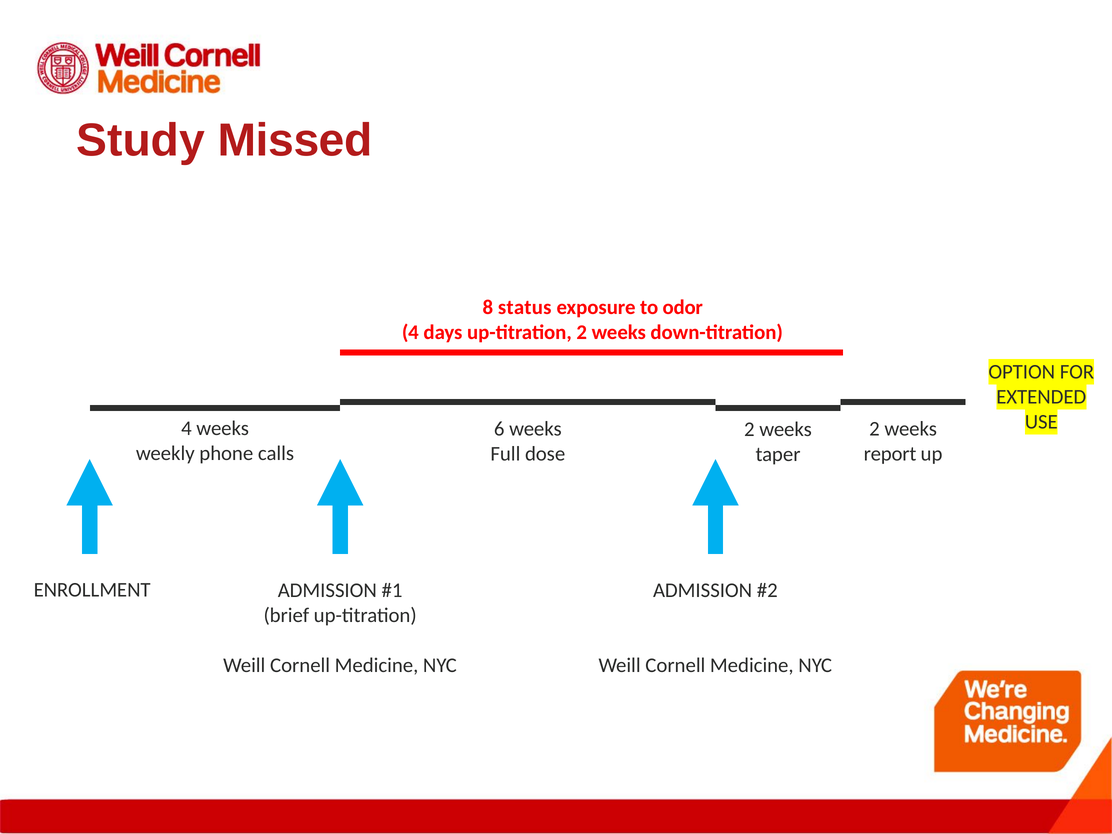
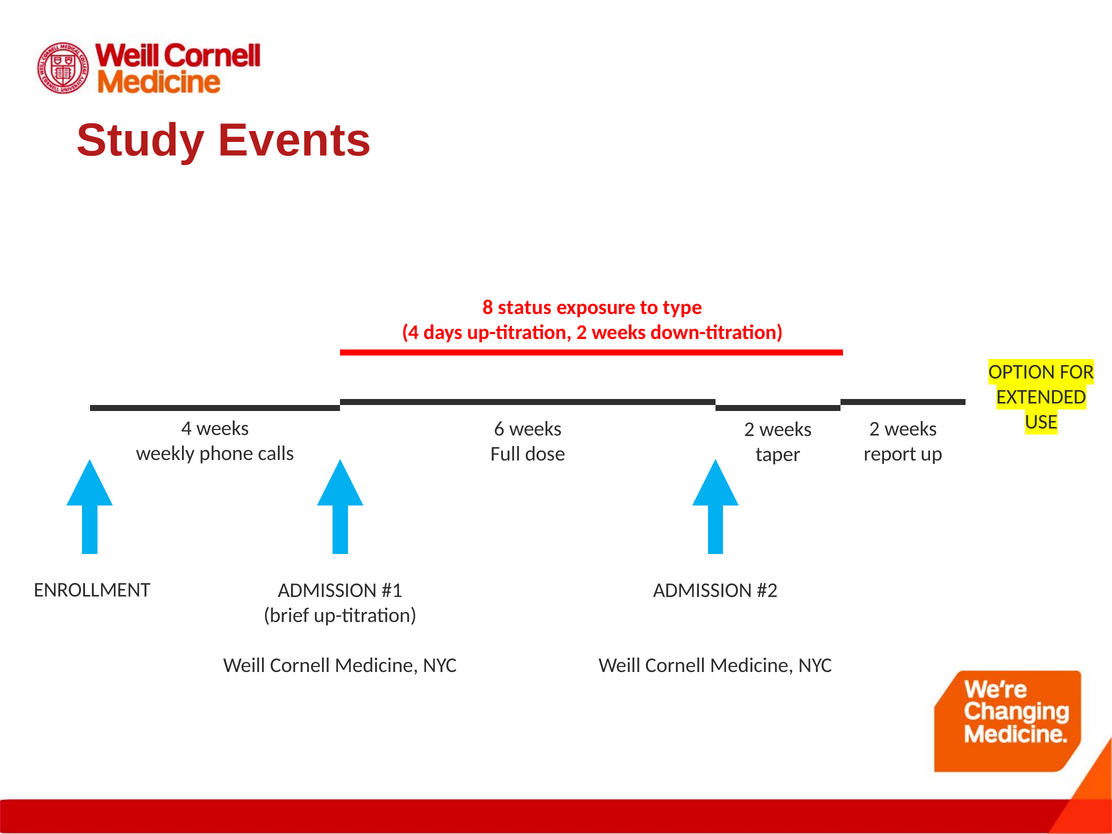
Missed: Missed -> Events
odor: odor -> type
